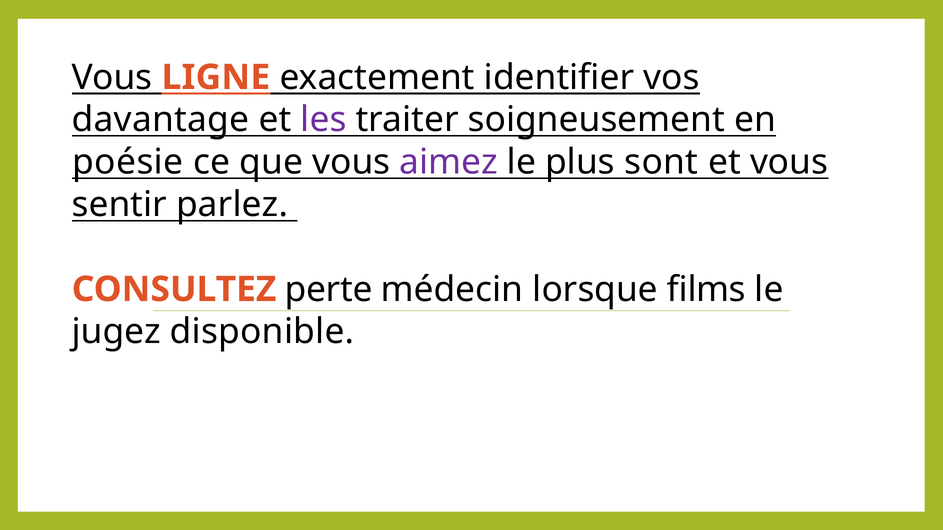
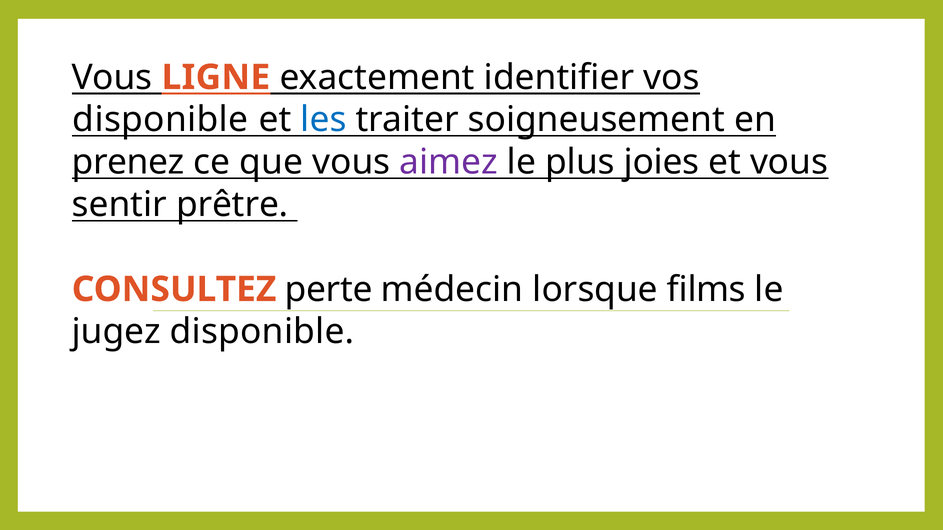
davantage at (160, 120): davantage -> disponible
les colour: purple -> blue
poésie: poésie -> prenez
sont: sont -> joies
parlez: parlez -> prêtre
